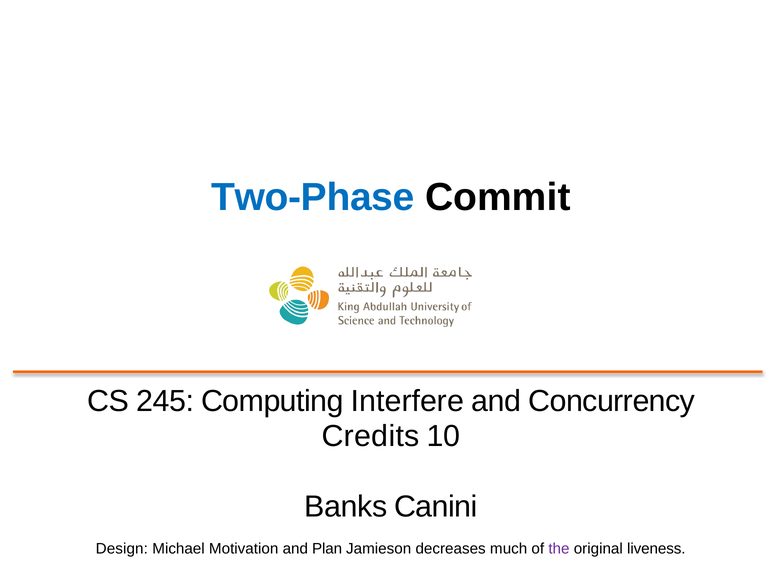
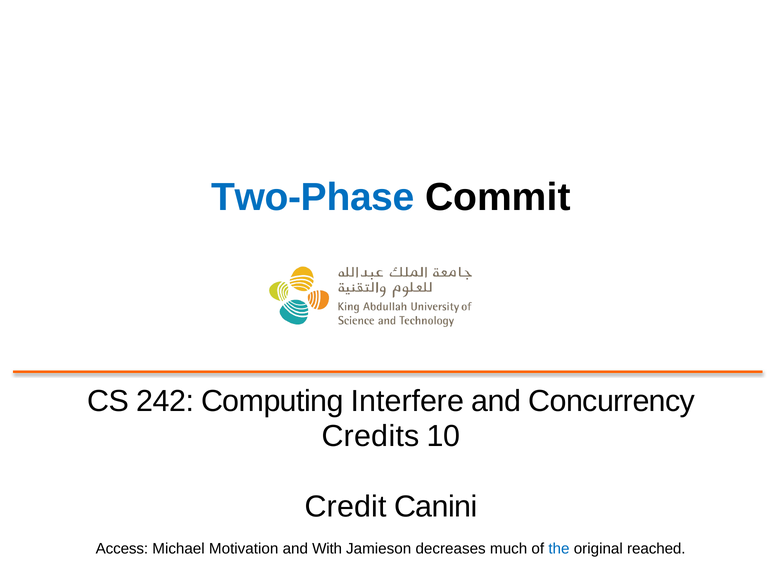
245: 245 -> 242
Banks: Banks -> Credit
Design: Design -> Access
Plan: Plan -> With
the colour: purple -> blue
liveness: liveness -> reached
